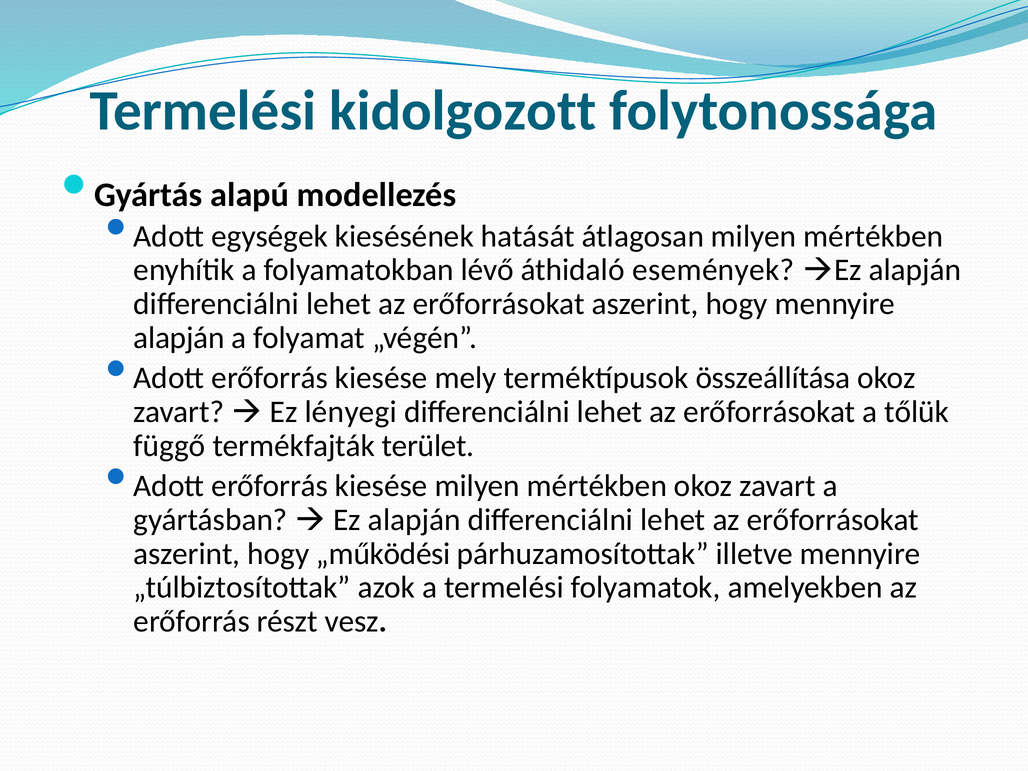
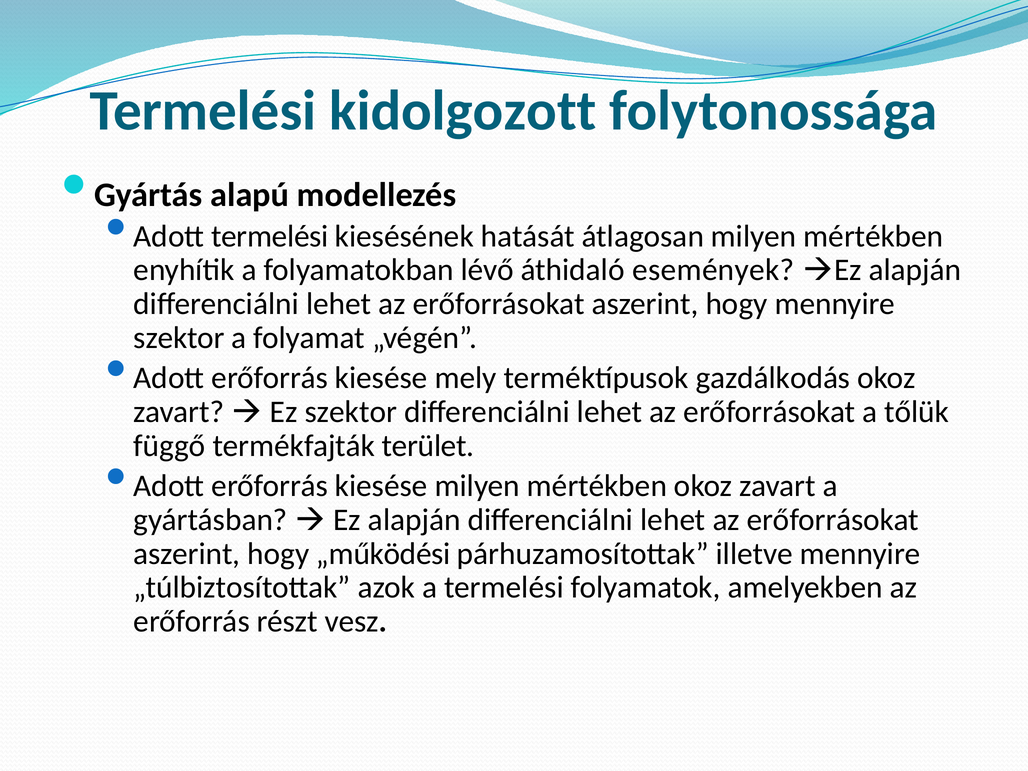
Adott egységek: egységek -> termelési
alapján at (179, 338): alapján -> szektor
összeállítása: összeállítása -> gazdálkodás
Ez lényegi: lényegi -> szektor
